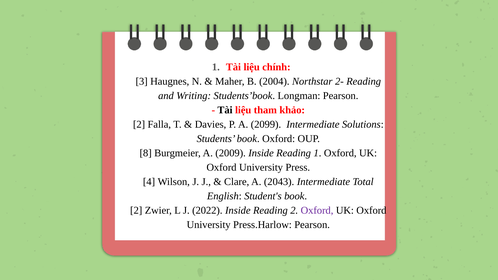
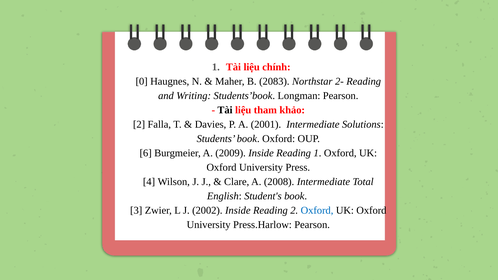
3: 3 -> 0
2004: 2004 -> 2083
2099: 2099 -> 2001
8: 8 -> 6
2043: 2043 -> 2008
2 at (136, 210): 2 -> 3
2022: 2022 -> 2002
Oxford at (317, 210) colour: purple -> blue
